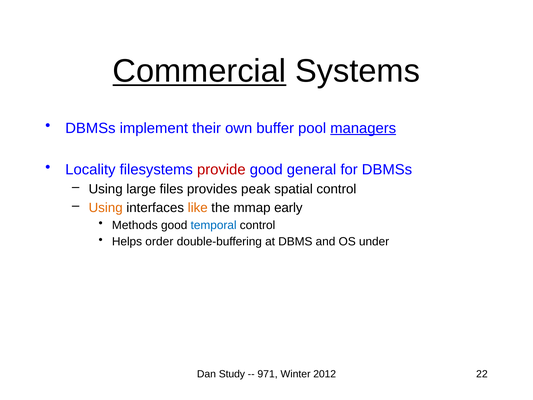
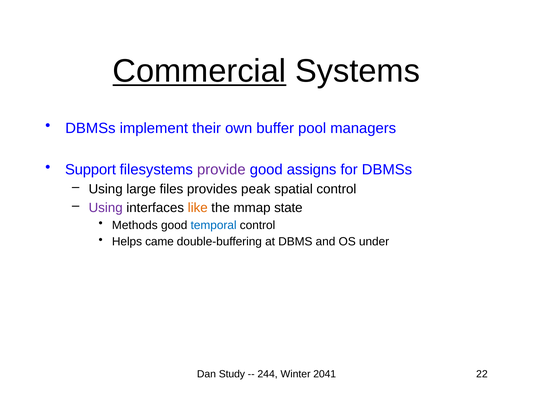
managers underline: present -> none
Locality: Locality -> Support
provide colour: red -> purple
general: general -> assigns
Using at (106, 208) colour: orange -> purple
early: early -> state
order: order -> came
971: 971 -> 244
2012: 2012 -> 2041
